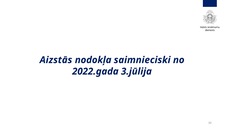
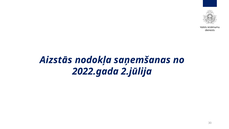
saimnieciski: saimnieciski -> saņemšanas
3.jūlija: 3.jūlija -> 2.jūlija
